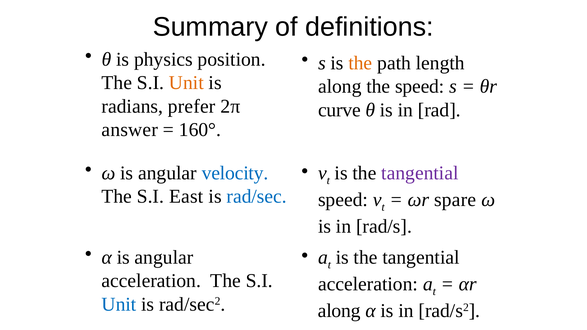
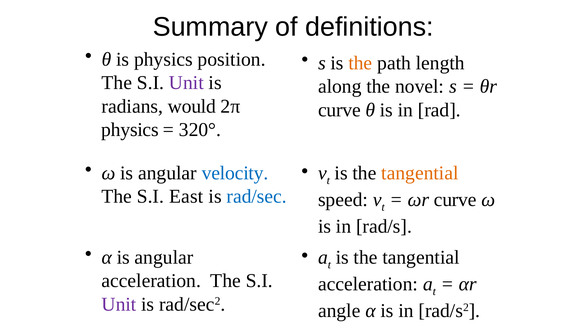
Unit at (186, 83) colour: orange -> purple
the speed: speed -> novel
prefer: prefer -> would
answer at (130, 130): answer -> physics
160°: 160° -> 320°
tangential at (420, 173) colour: purple -> orange
ωr spare: spare -> curve
Unit at (119, 304) colour: blue -> purple
along at (339, 311): along -> angle
